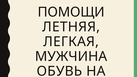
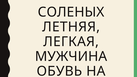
ПОМОЩИ: ПОМОЩИ -> СОЛЕНЫХ
